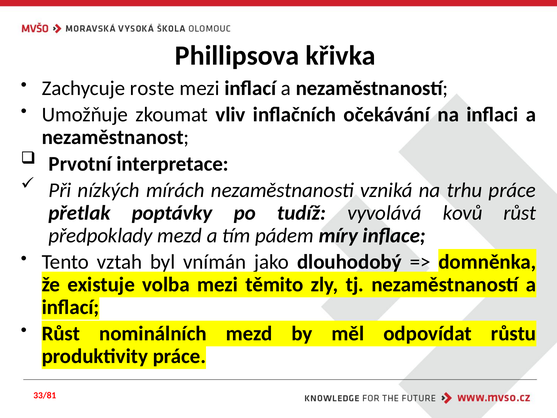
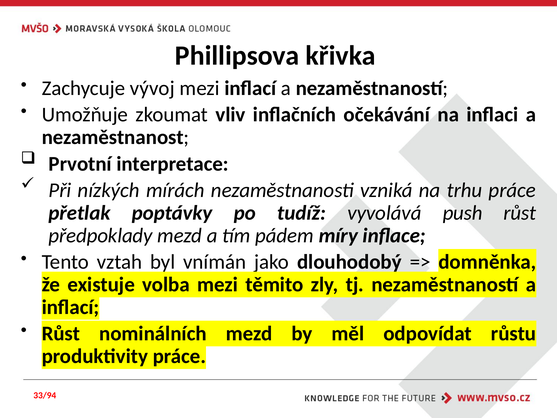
roste: roste -> vývoj
kovů: kovů -> push
33/81: 33/81 -> 33/94
